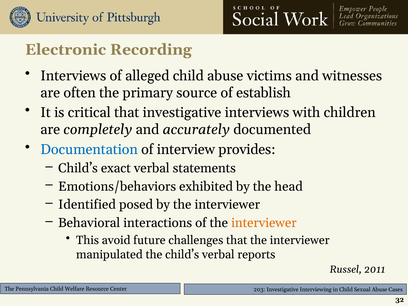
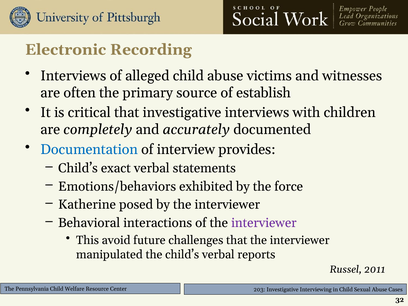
head: head -> force
Identified: Identified -> Katherine
interviewer at (264, 223) colour: orange -> purple
